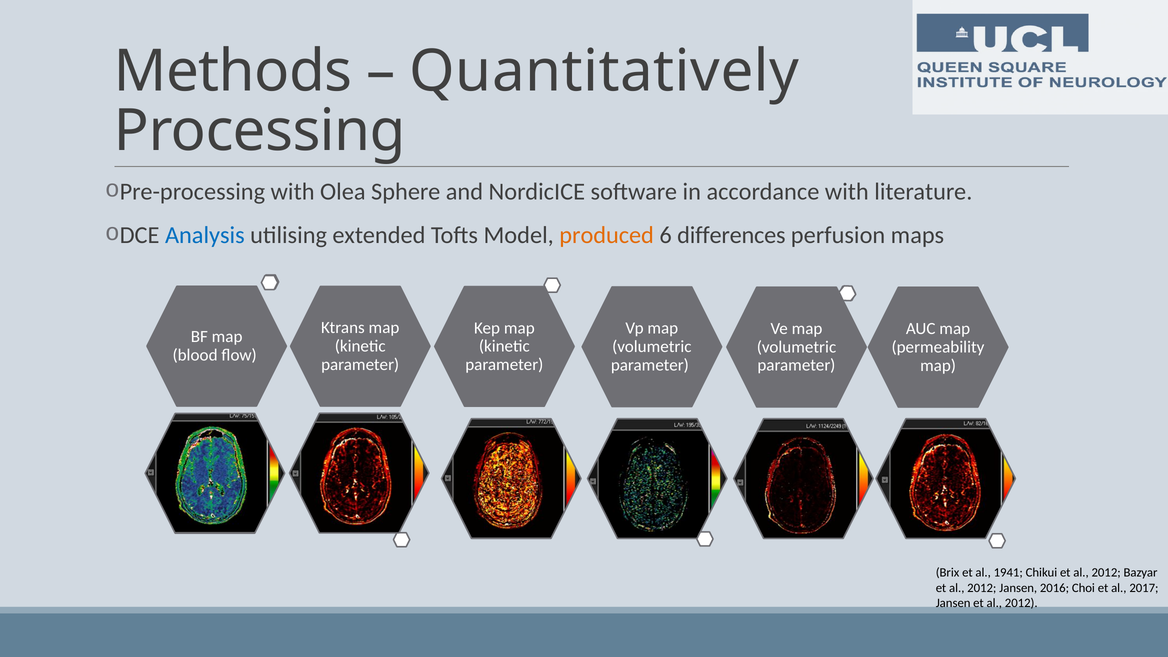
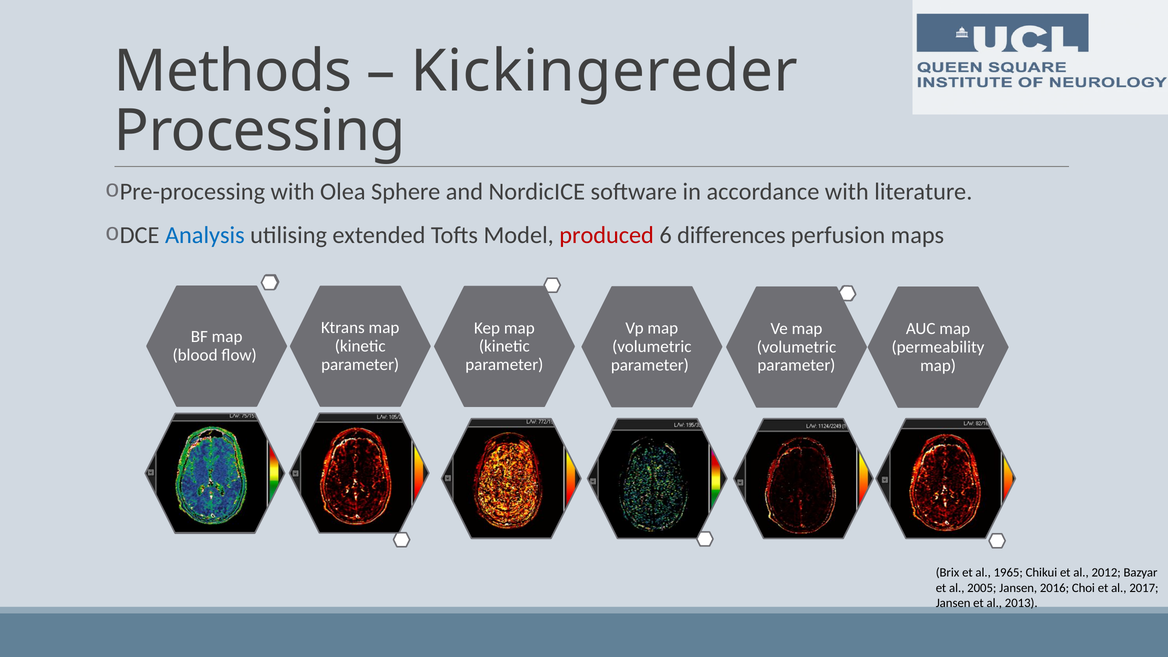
Quantitatively: Quantitatively -> Kickingereder
produced colour: orange -> red
1941: 1941 -> 1965
2012 at (982, 588): 2012 -> 2005
Jansen et al 2012: 2012 -> 2013
